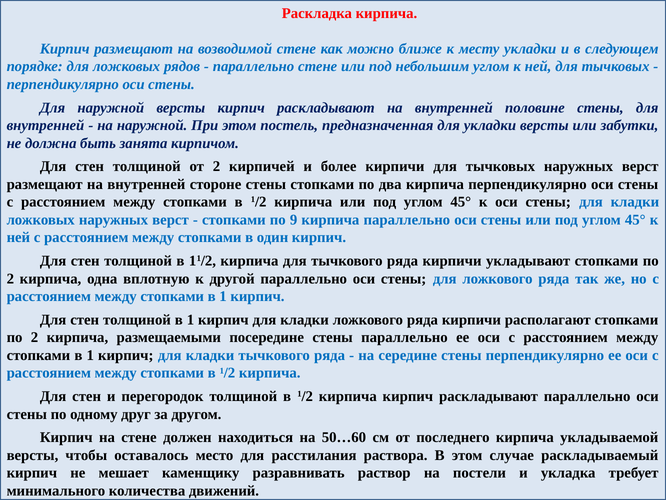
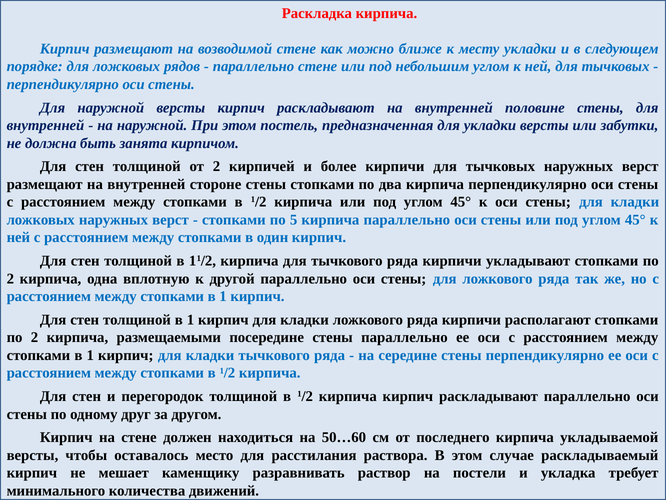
9: 9 -> 5
